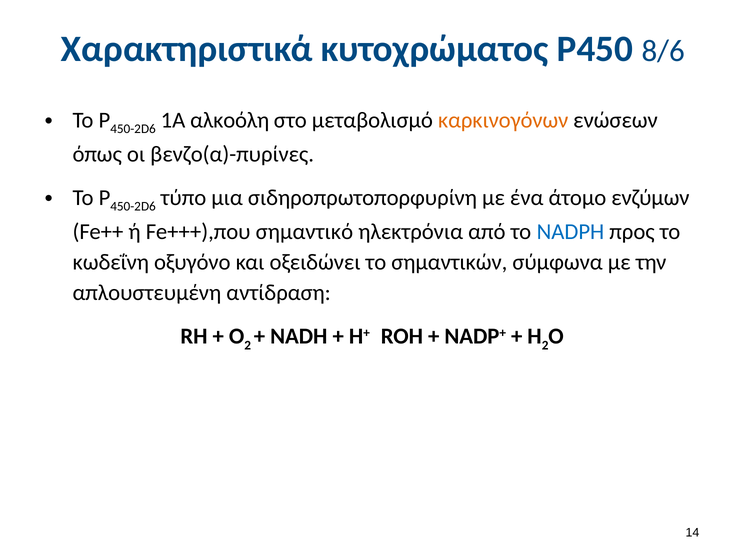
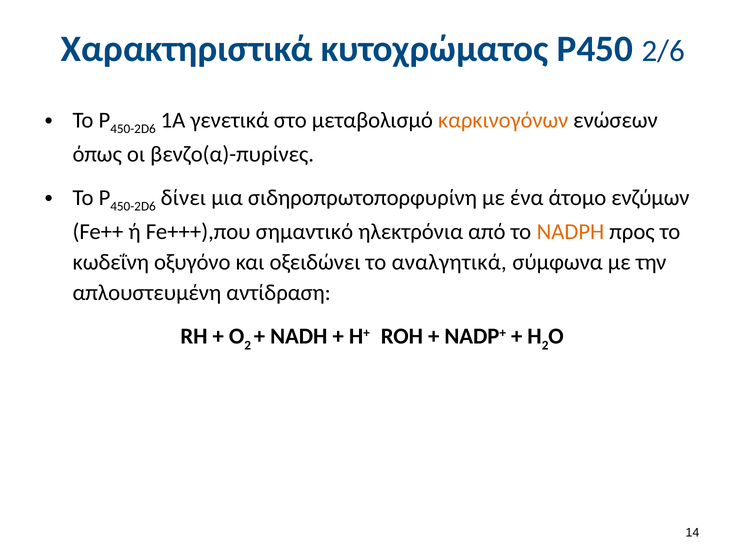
8/6: 8/6 -> 2/6
αλκοόλη: αλκοόλη -> γενετικά
τύπο: τύπο -> δίνει
NADPH colour: blue -> orange
σημαντικών: σημαντικών -> αναλγητικά
